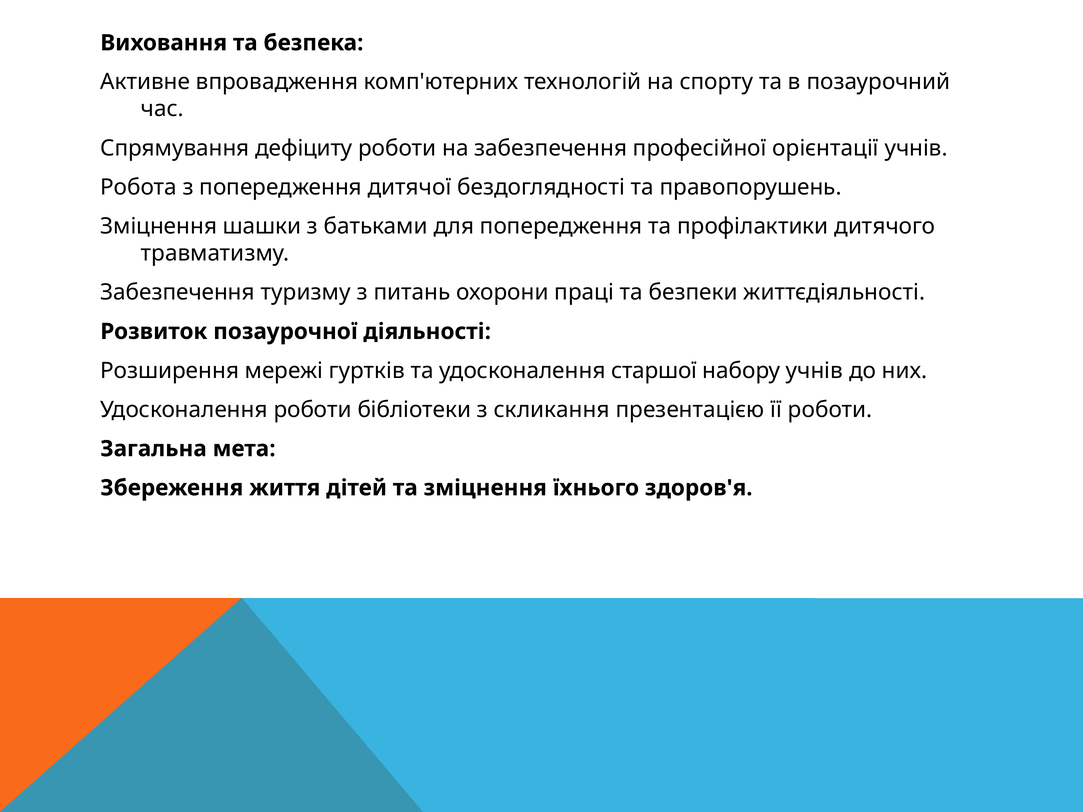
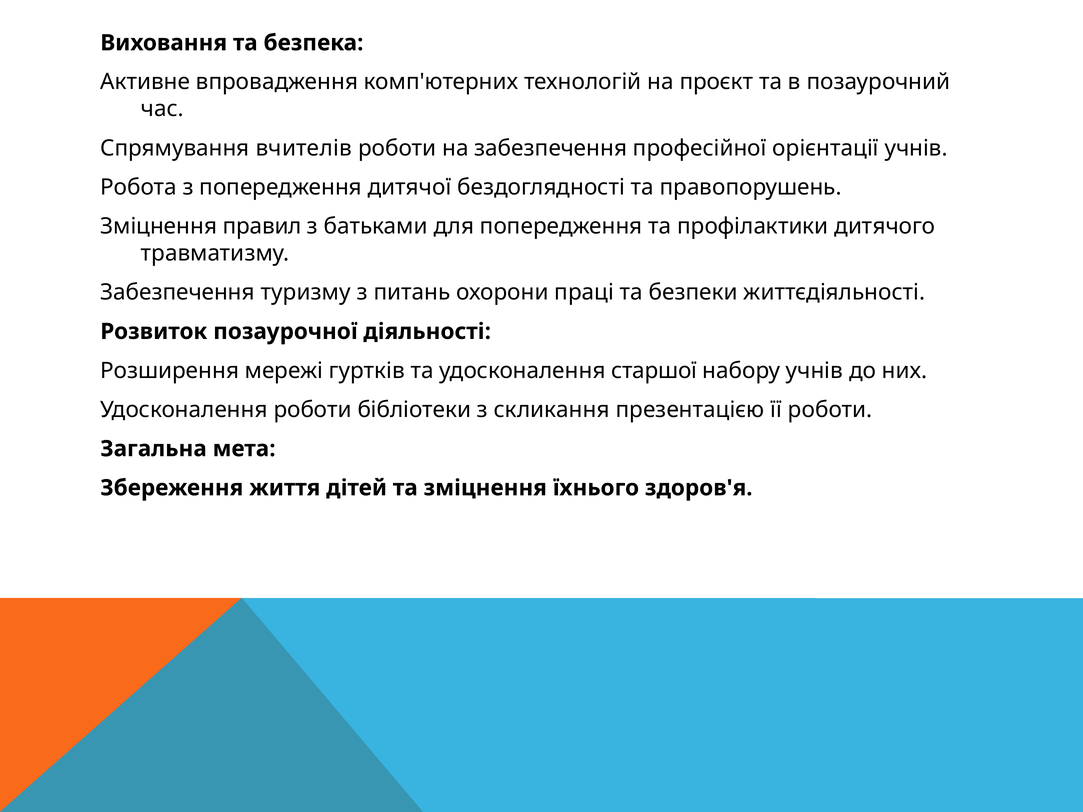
спорту: спорту -> проєкт
дефіциту: дефіциту -> вчителів
шашки: шашки -> правил
